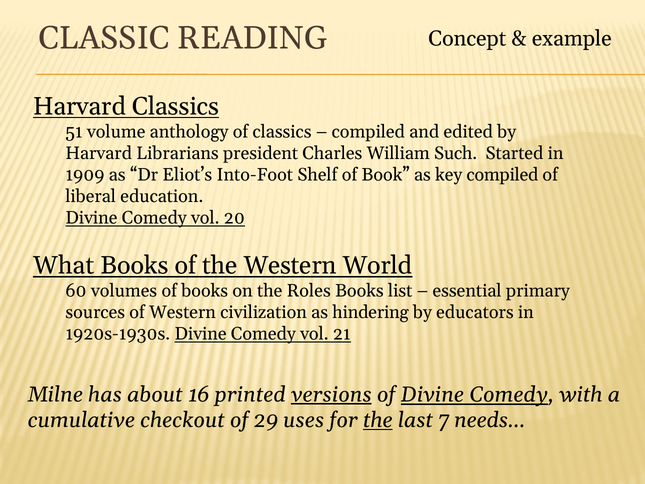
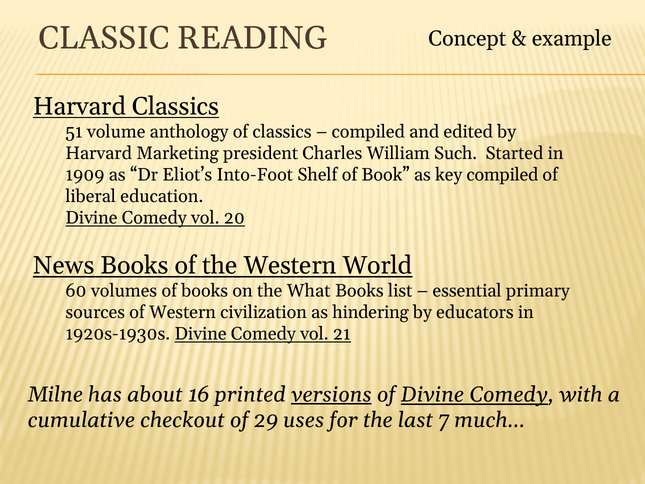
Librarians: Librarians -> Marketing
What: What -> News
Roles: Roles -> What
the at (378, 420) underline: present -> none
needs…: needs… -> much…
